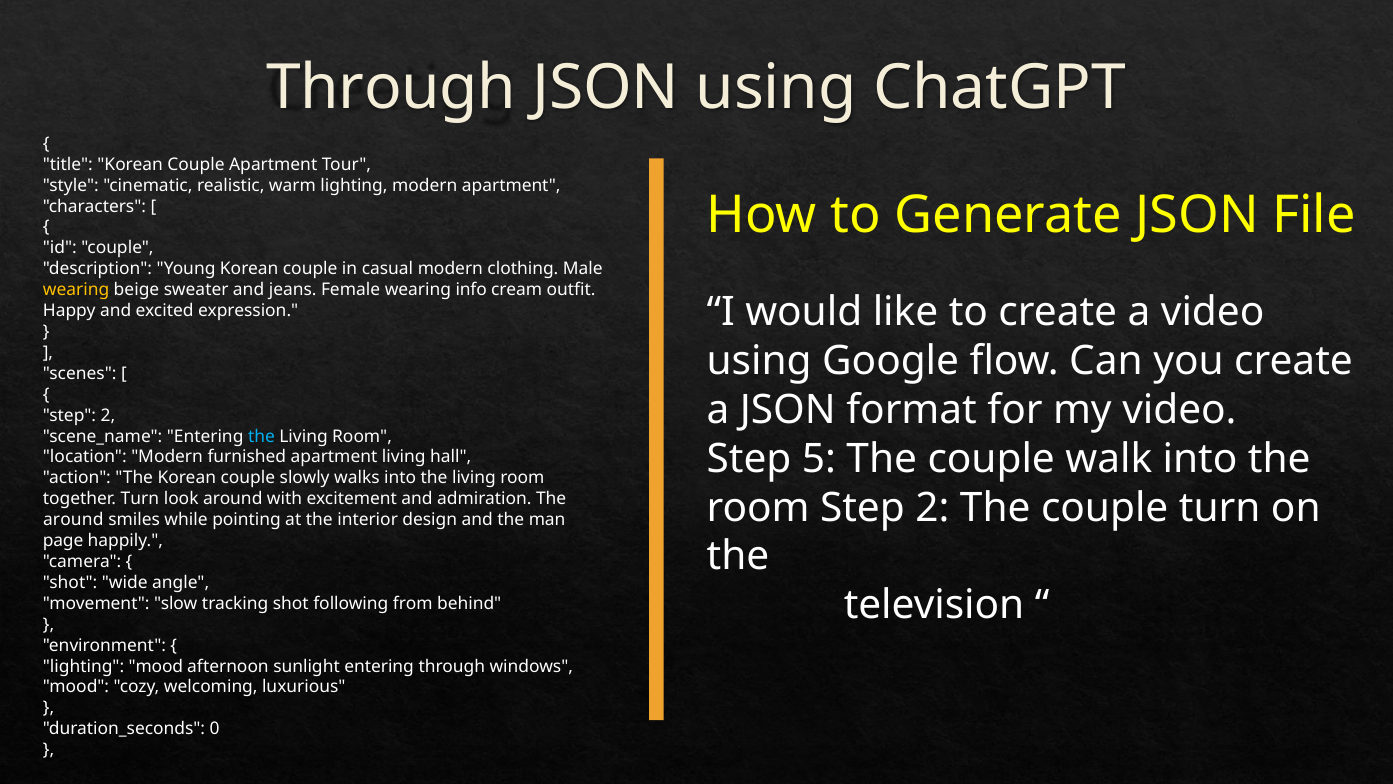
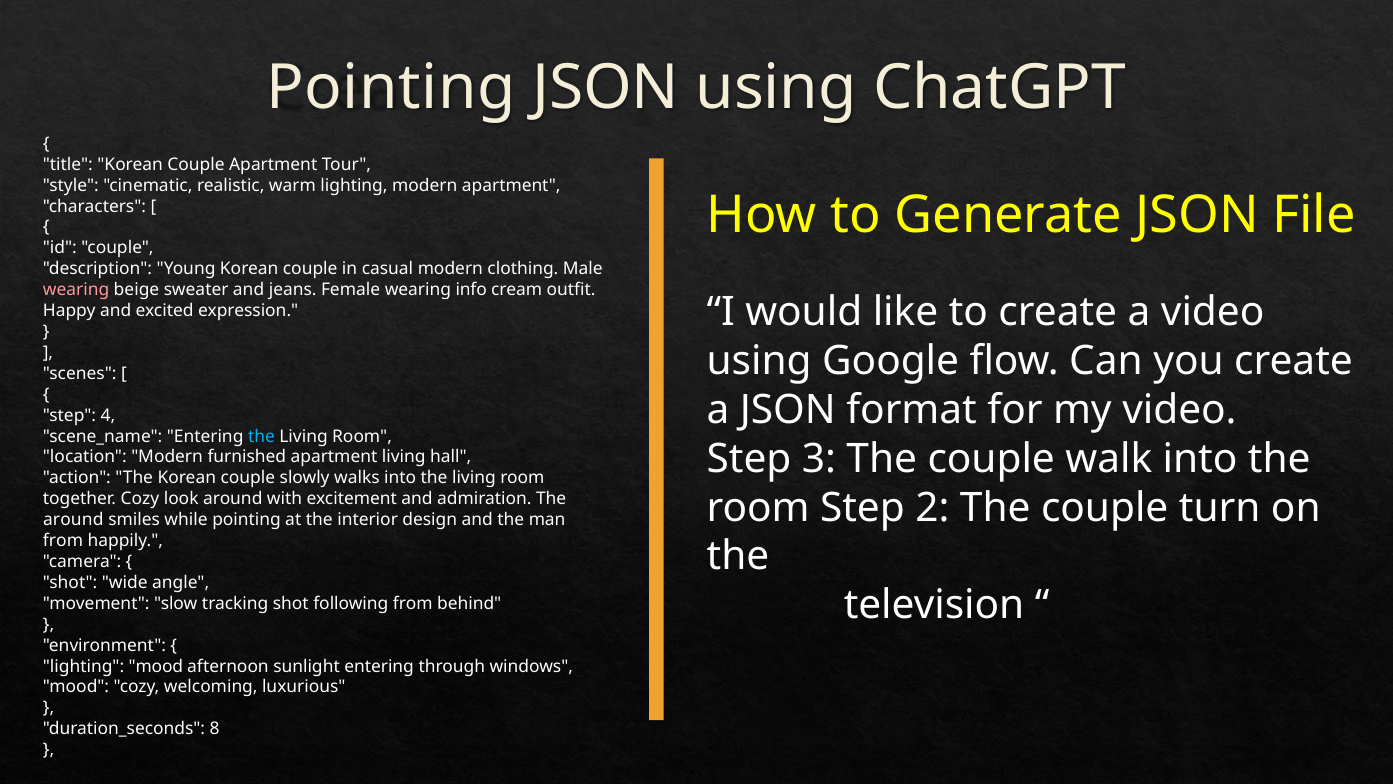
Through at (391, 88): Through -> Pointing
wearing at (76, 290) colour: yellow -> pink
2 at (108, 415): 2 -> 4
5: 5 -> 3
together Turn: Turn -> Cozy
page at (63, 541): page -> from
0: 0 -> 8
